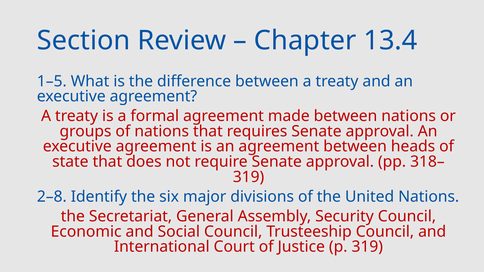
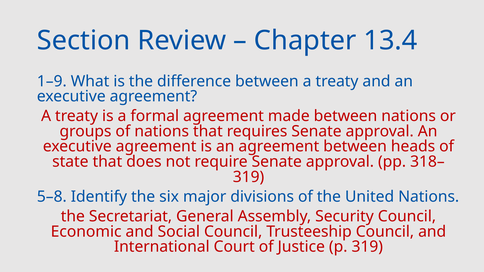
1–5: 1–5 -> 1–9
2–8: 2–8 -> 5–8
